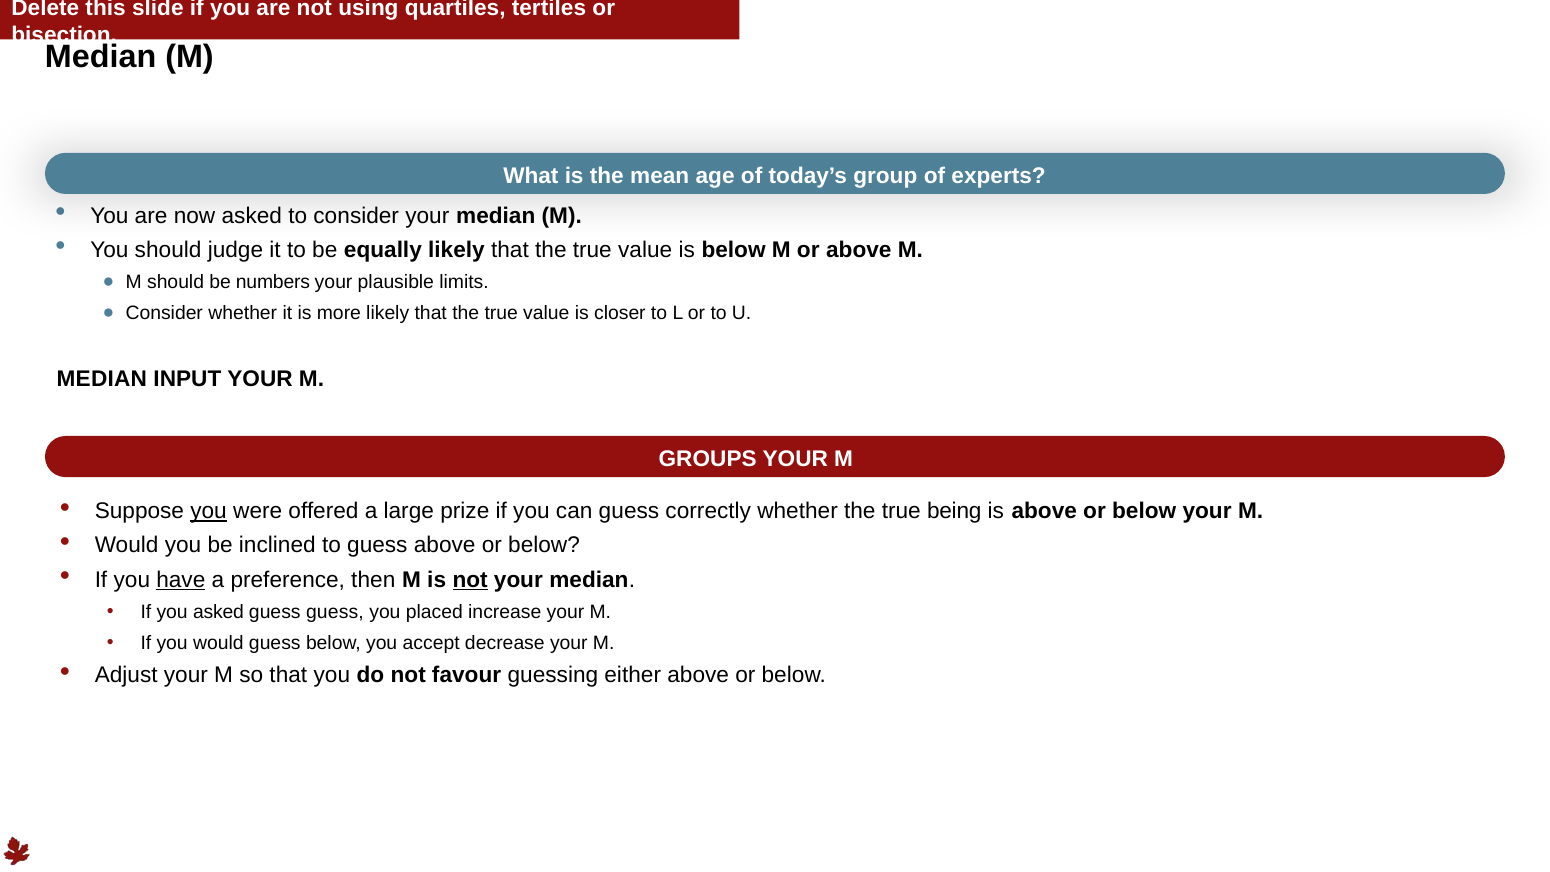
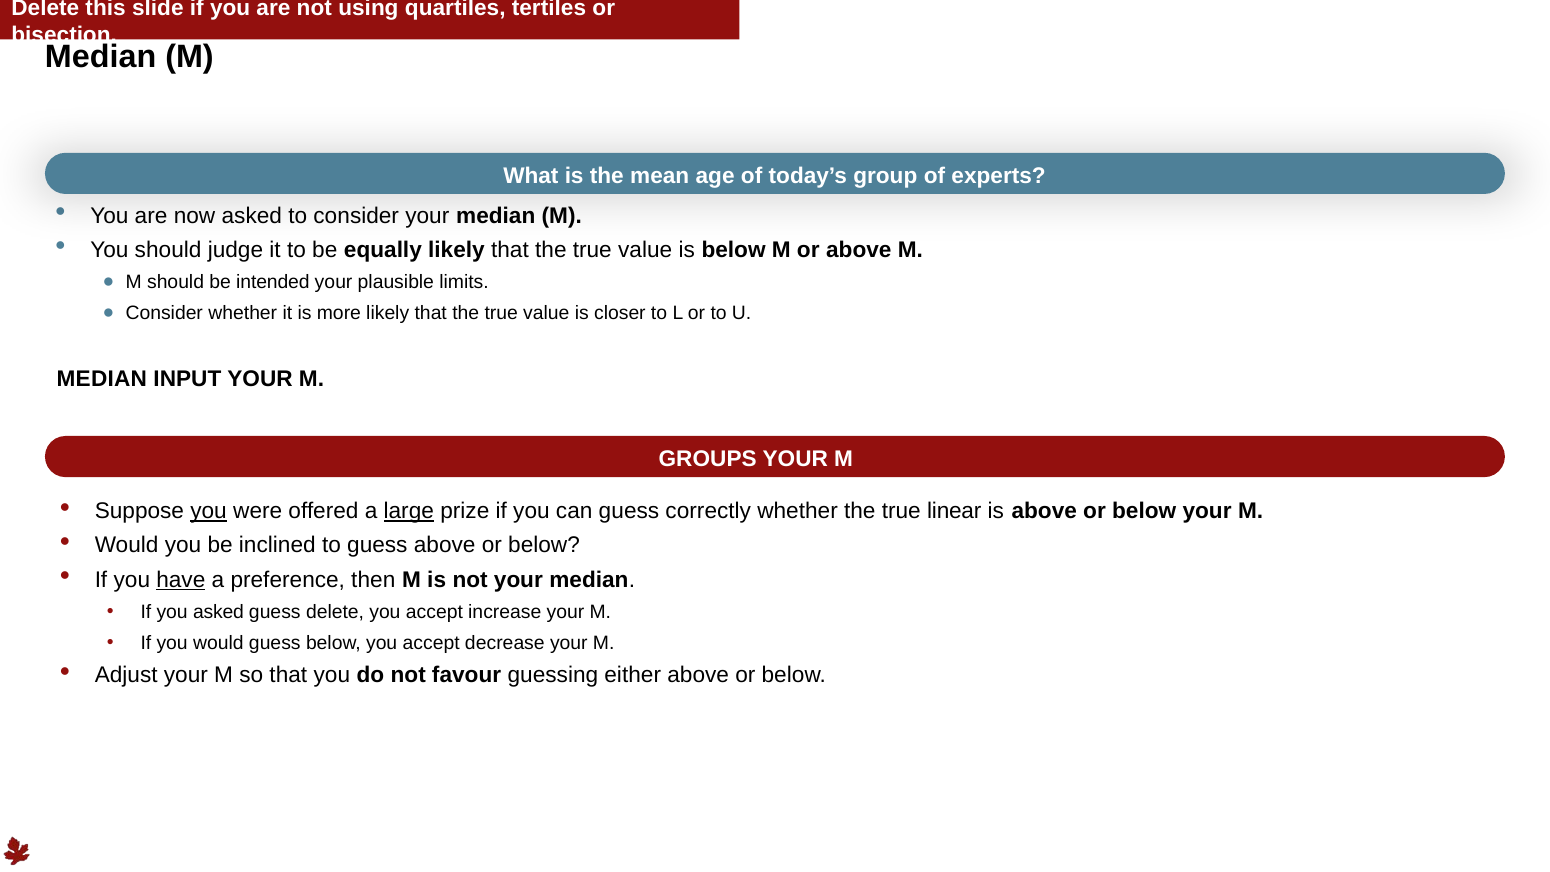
numbers: numbers -> intended
large underline: none -> present
being: being -> linear
not at (470, 580) underline: present -> none
guess guess: guess -> delete
placed at (434, 612): placed -> accept
